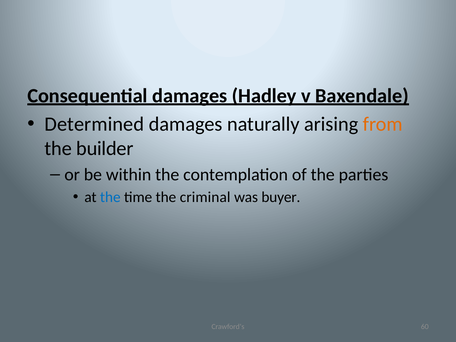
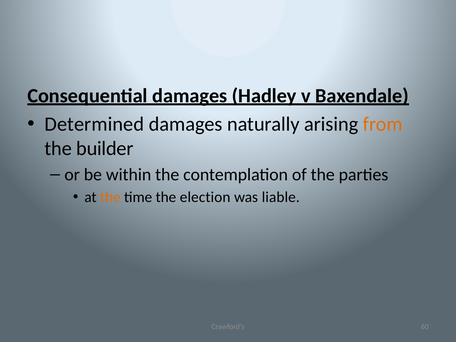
the at (110, 197) colour: blue -> orange
criminal: criminal -> election
buyer: buyer -> liable
